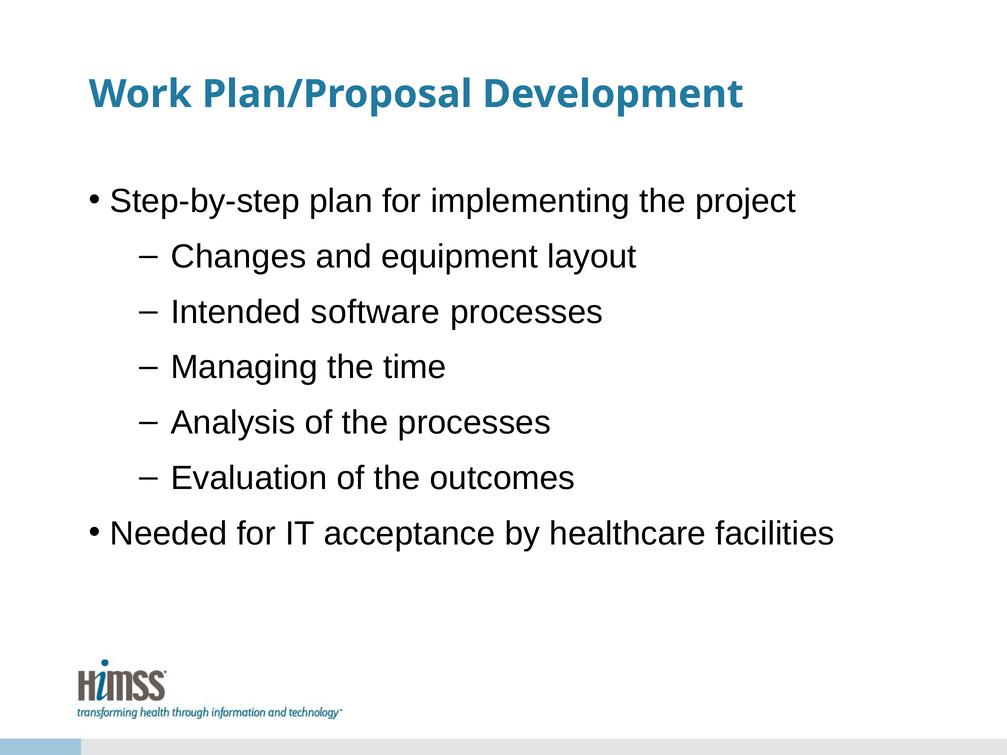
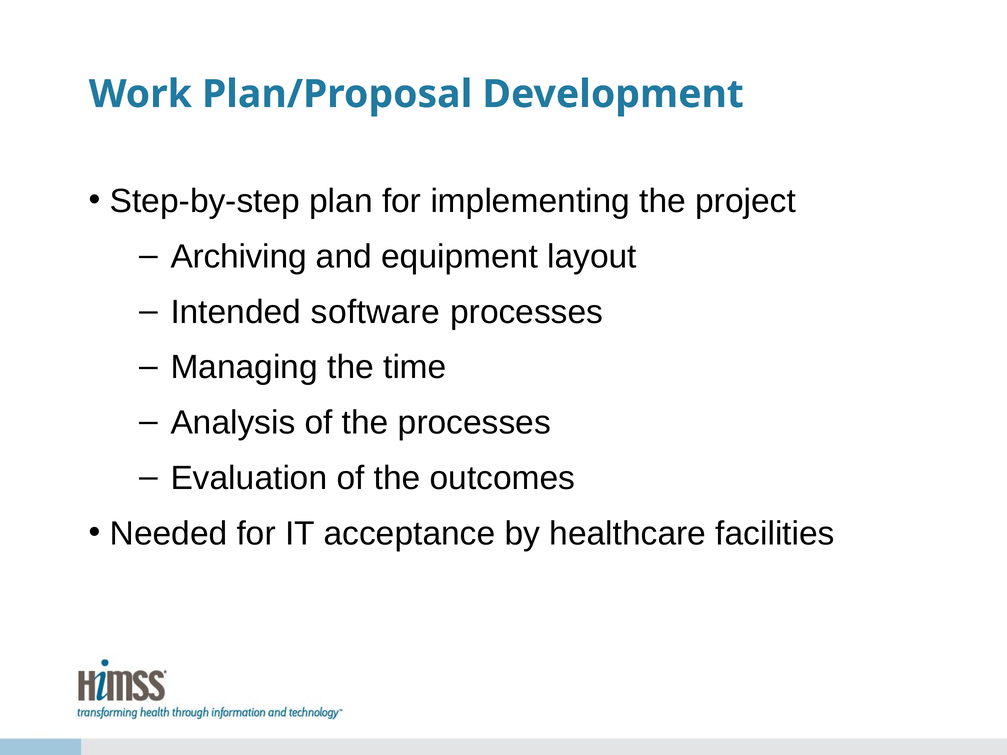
Changes: Changes -> Archiving
